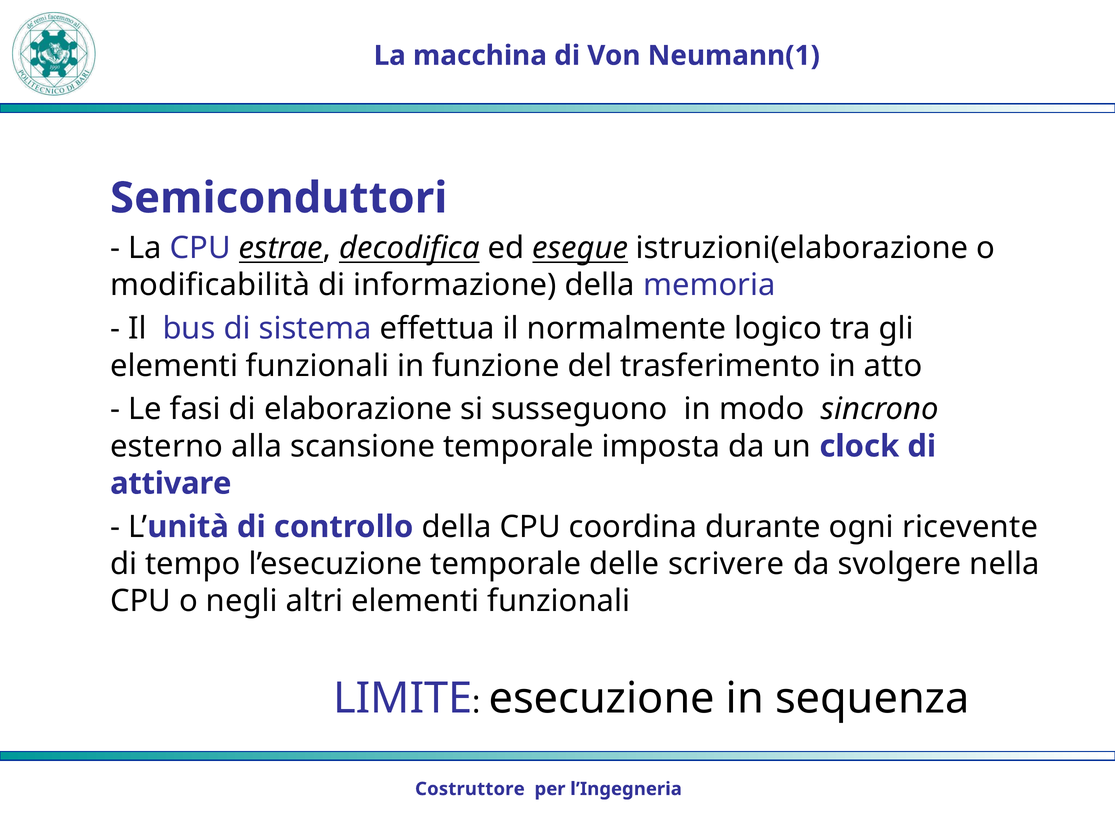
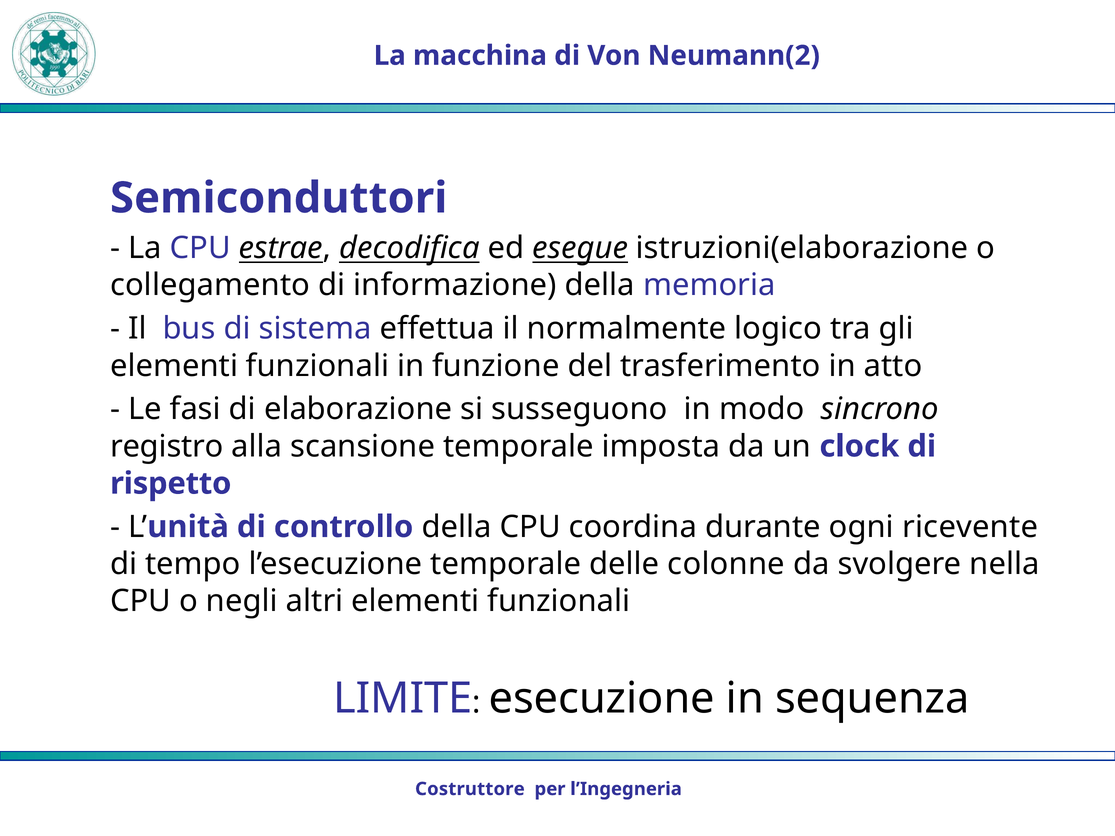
Neumann(1: Neumann(1 -> Neumann(2
modificabilità: modificabilità -> collegamento
esterno: esterno -> registro
attivare: attivare -> rispetto
scrivere: scrivere -> colonne
